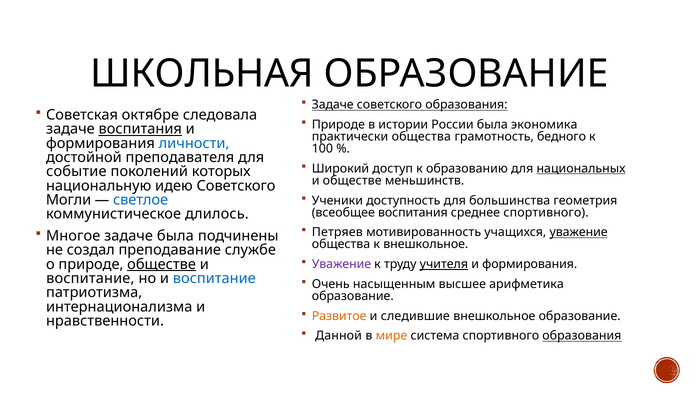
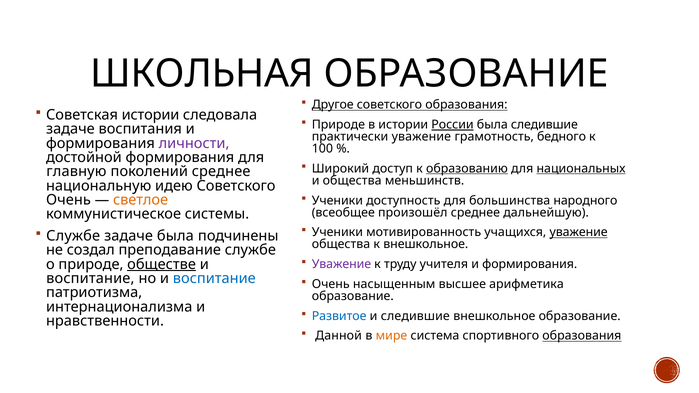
Задаче at (333, 105): Задаче -> Другое
Советская октябре: октябре -> истории
России underline: none -> present
была экономика: экономика -> следившие
воспитания at (140, 129) underline: present -> none
практически общества: общества -> уважение
личности colour: blue -> purple
достойной преподавателя: преподавателя -> формирования
образованию underline: none -> present
событие: событие -> главную
поколений которых: которых -> среднее
и обществе: обществе -> общества
геометрия: геометрия -> народного
Могли at (69, 200): Могли -> Очень
светлое colour: blue -> orange
всеобщее воспитания: воспитания -> произошёл
среднее спортивного: спортивного -> дальнейшую
длилось: длилось -> системы
Петряев at (337, 232): Петряев -> Ученики
Многое at (73, 236): Многое -> Службе
учителя underline: present -> none
Развитое colour: orange -> blue
